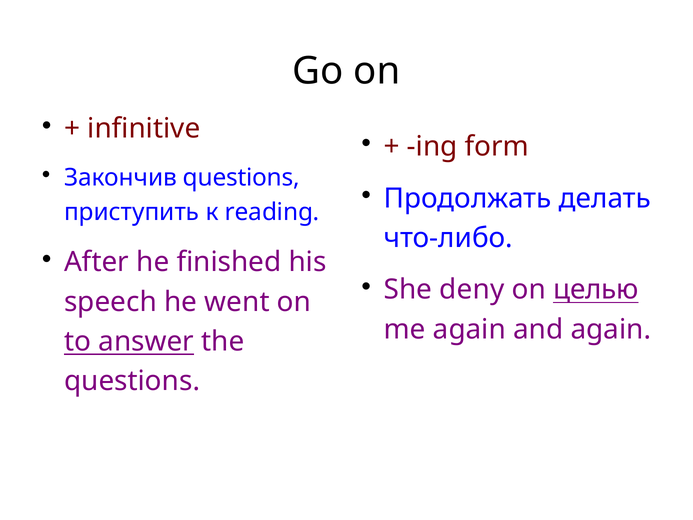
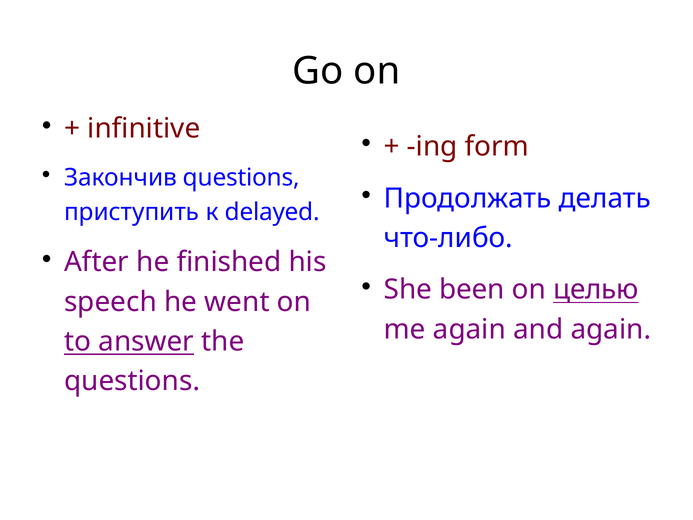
reading: reading -> delayed
deny: deny -> been
